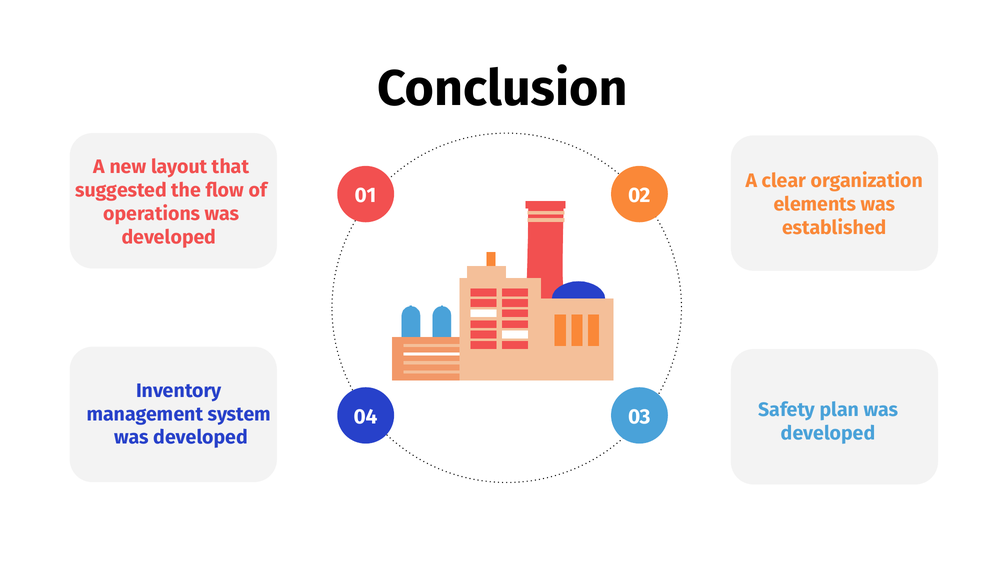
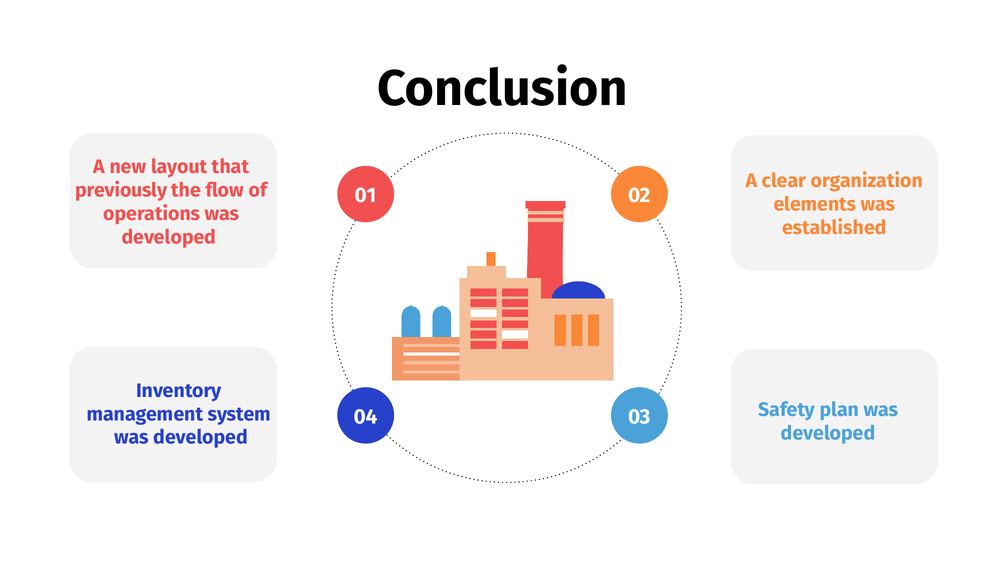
suggested: suggested -> previously
